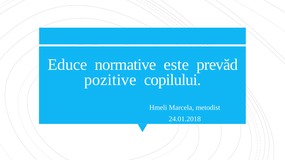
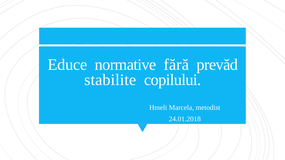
este: este -> fără
pozitive: pozitive -> stabilite
